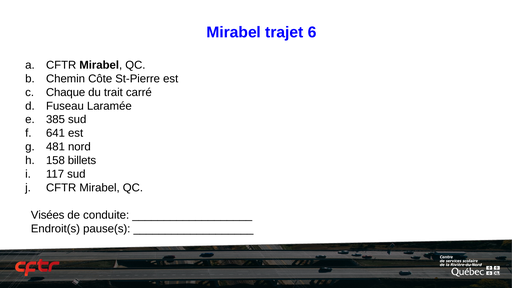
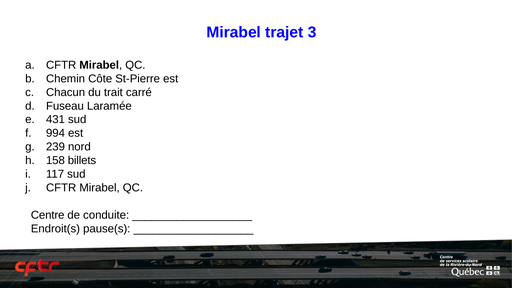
6: 6 -> 3
Chaque: Chaque -> Chacun
385: 385 -> 431
641: 641 -> 994
481: 481 -> 239
Visées: Visées -> Centre
